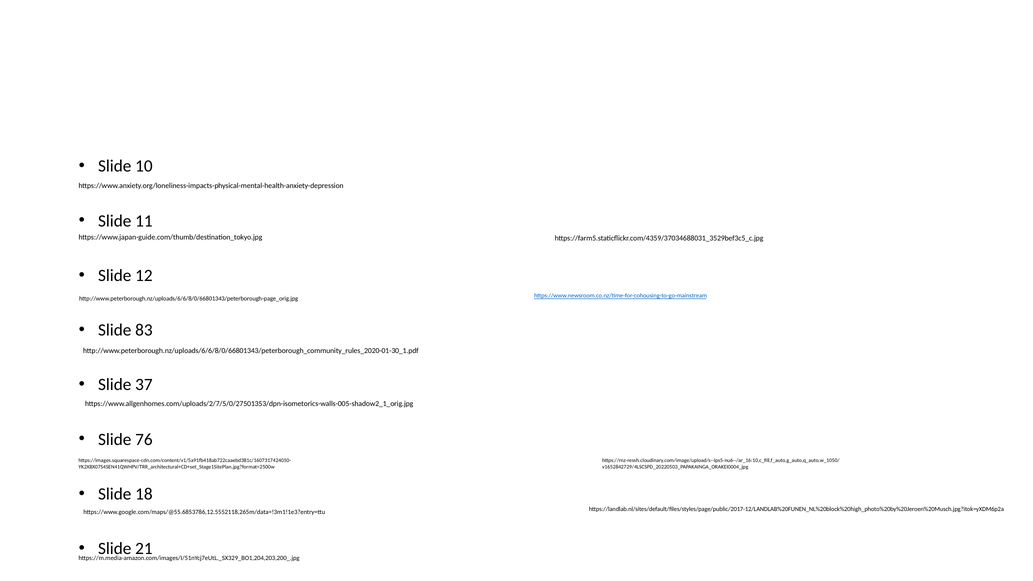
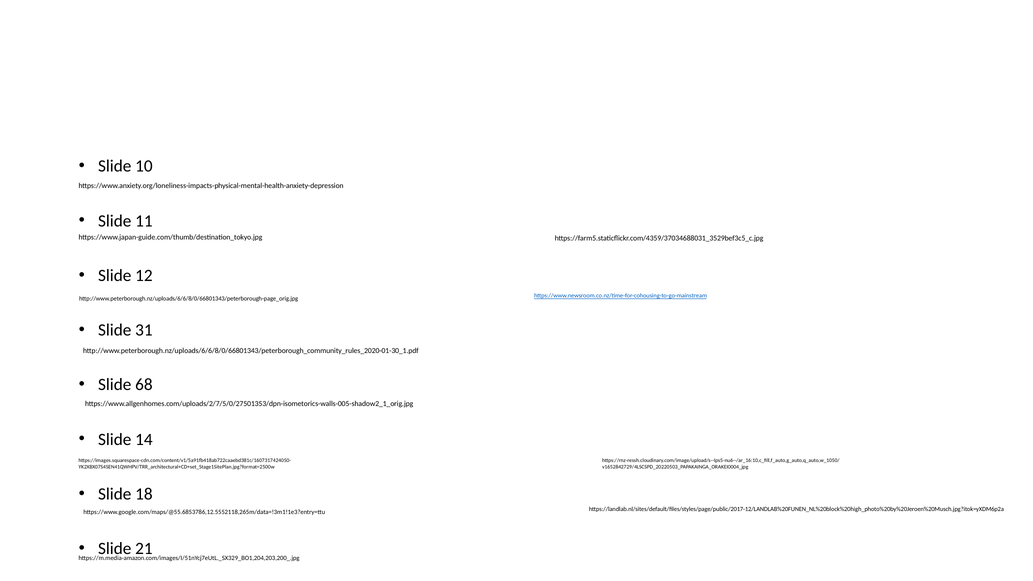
83: 83 -> 31
37: 37 -> 68
76: 76 -> 14
